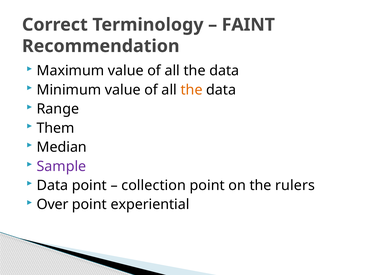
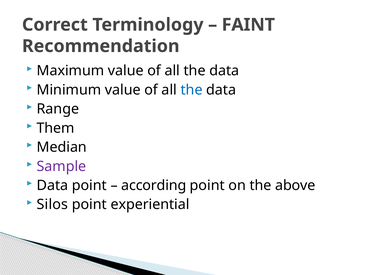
the at (192, 90) colour: orange -> blue
collection: collection -> according
rulers: rulers -> above
Over: Over -> Silos
